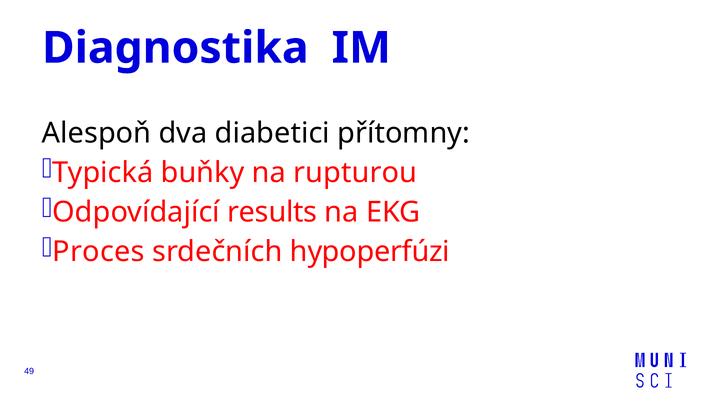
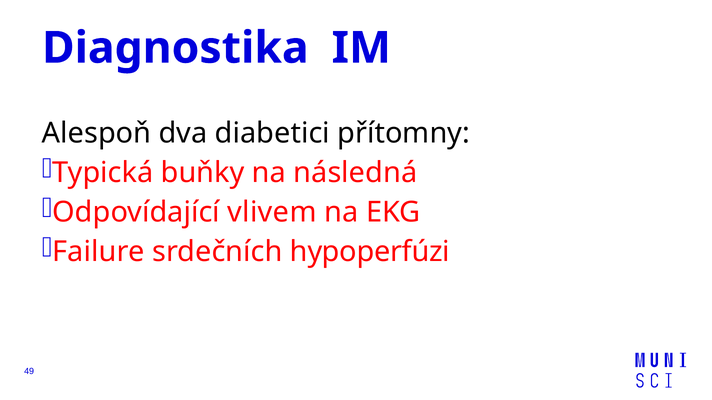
rupturou: rupturou -> následná
results: results -> vlivem
Proces: Proces -> Failure
